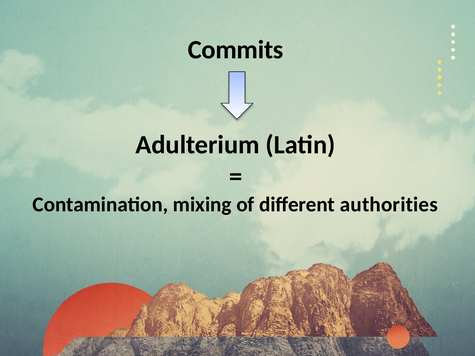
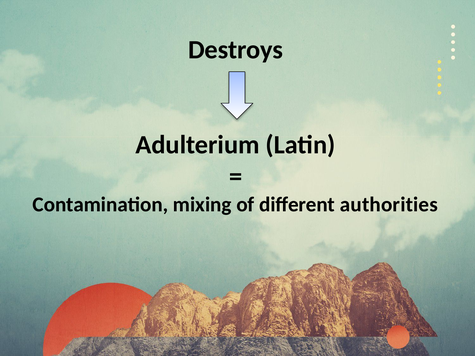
Commits: Commits -> Destroys
